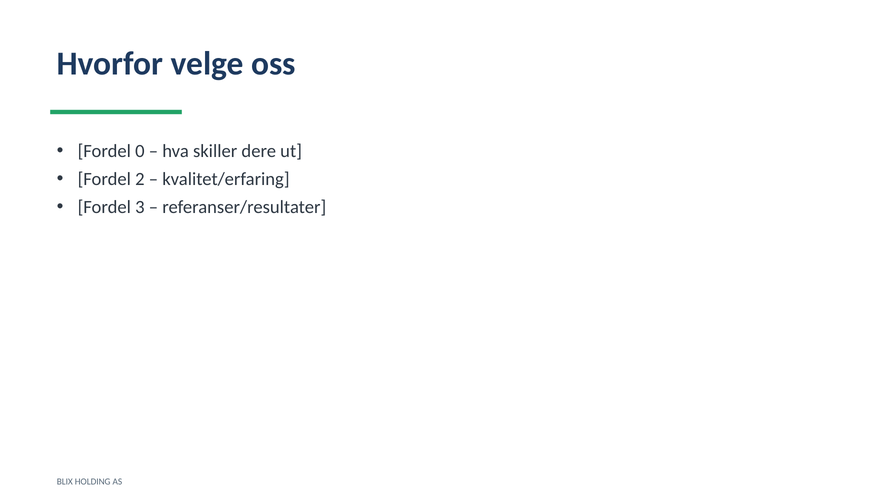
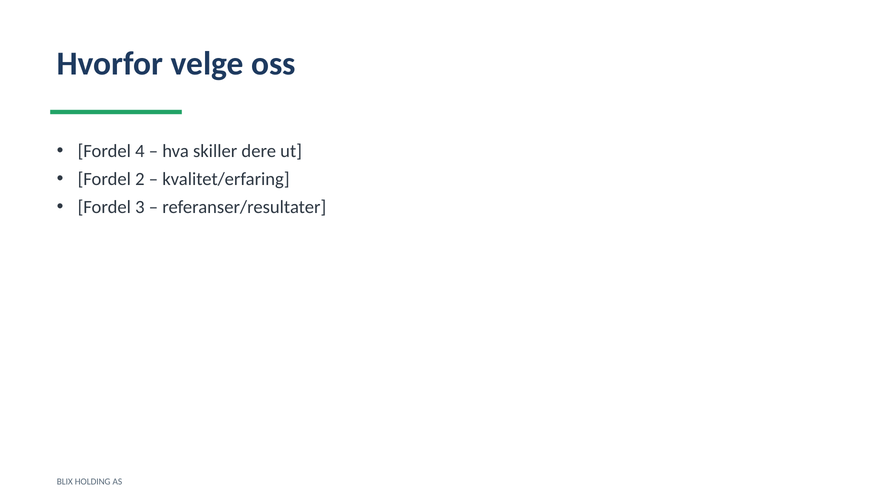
0: 0 -> 4
